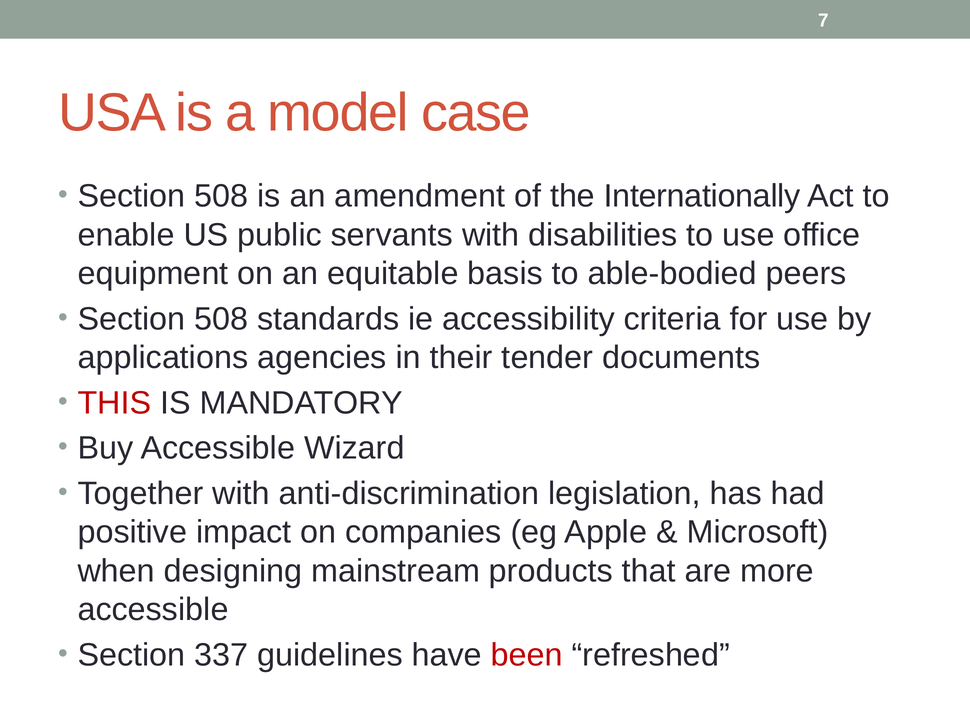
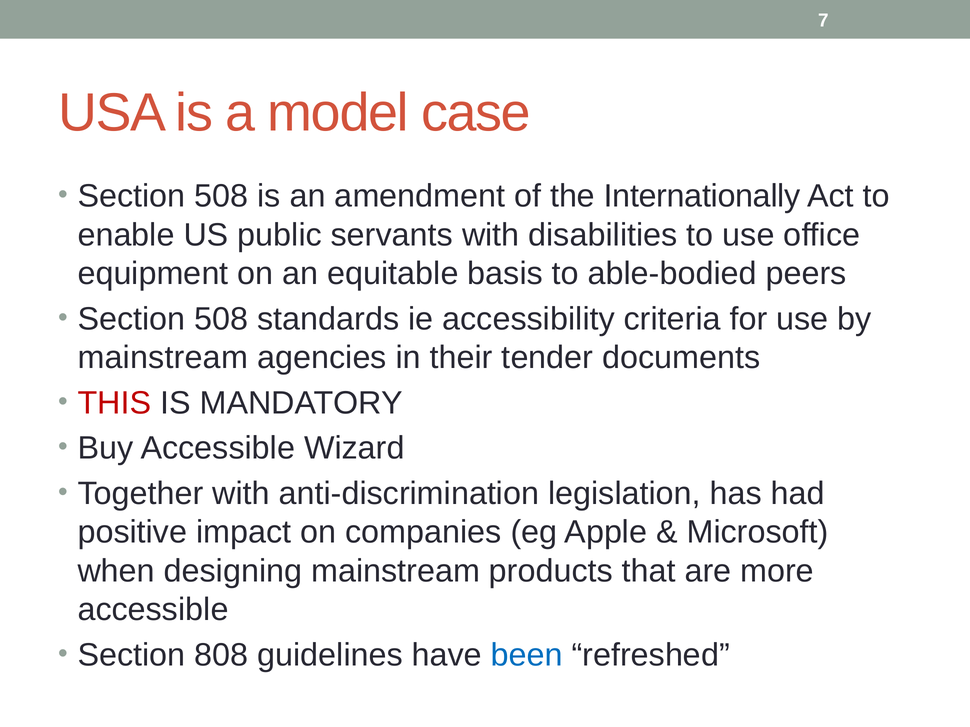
applications at (163, 358): applications -> mainstream
337: 337 -> 808
been colour: red -> blue
